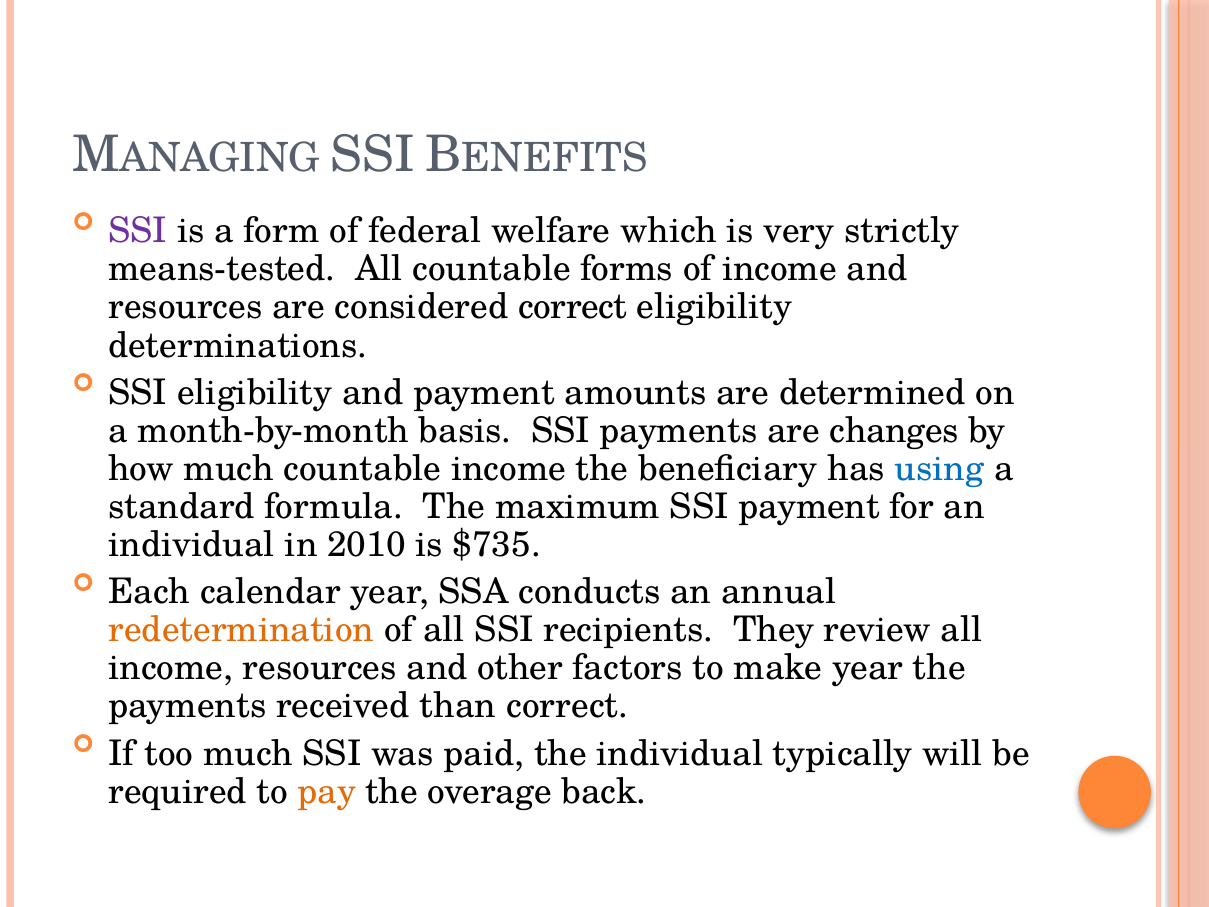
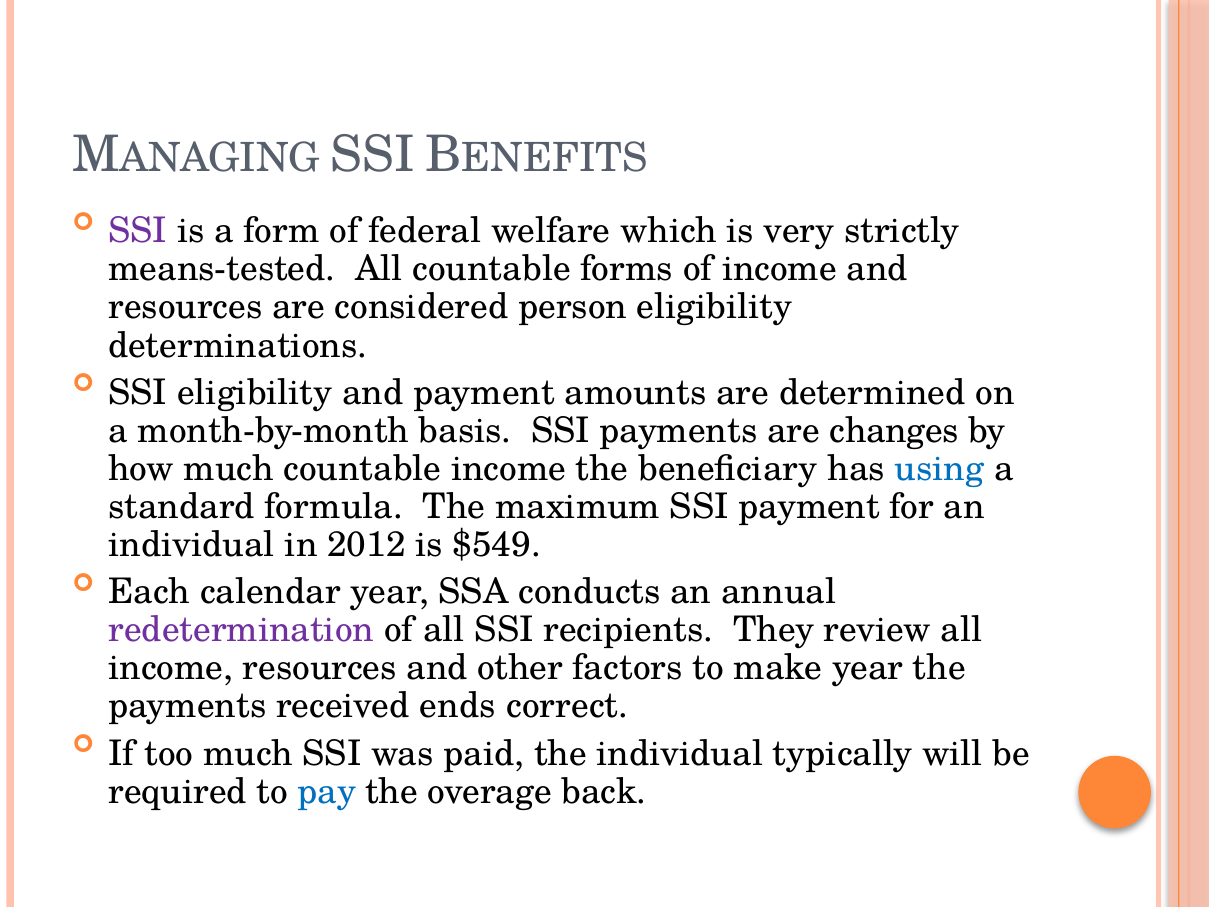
considered correct: correct -> person
2010: 2010 -> 2012
$735: $735 -> $549
redetermination colour: orange -> purple
than: than -> ends
pay colour: orange -> blue
